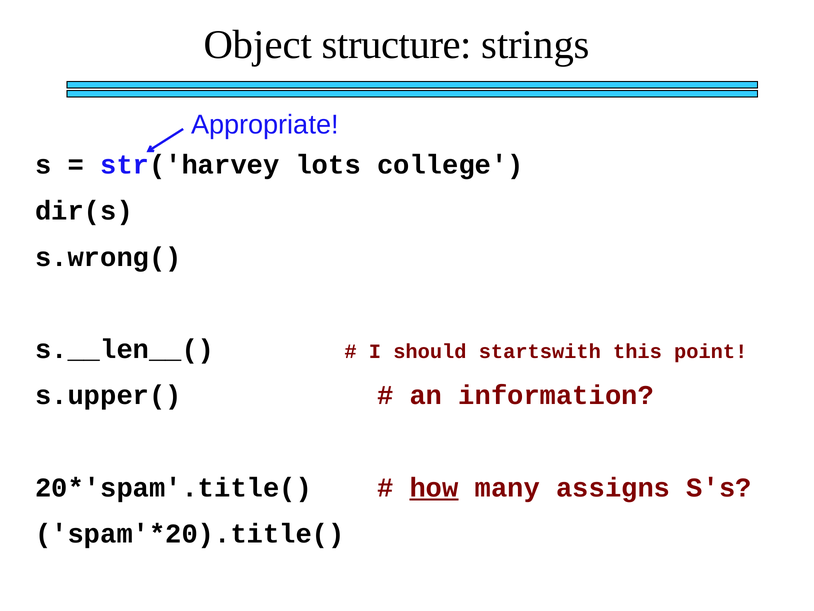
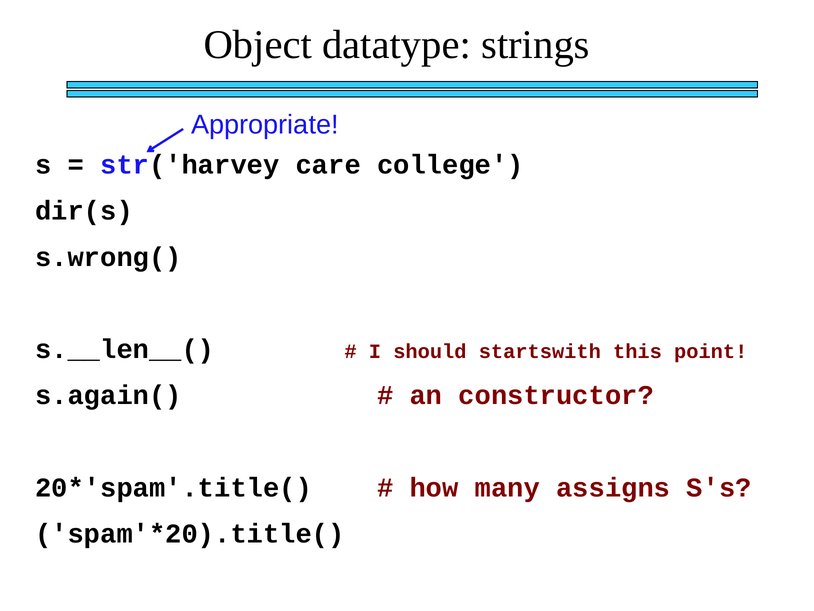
structure: structure -> datatype
lots: lots -> care
s.upper(: s.upper( -> s.again(
information: information -> constructor
how underline: present -> none
